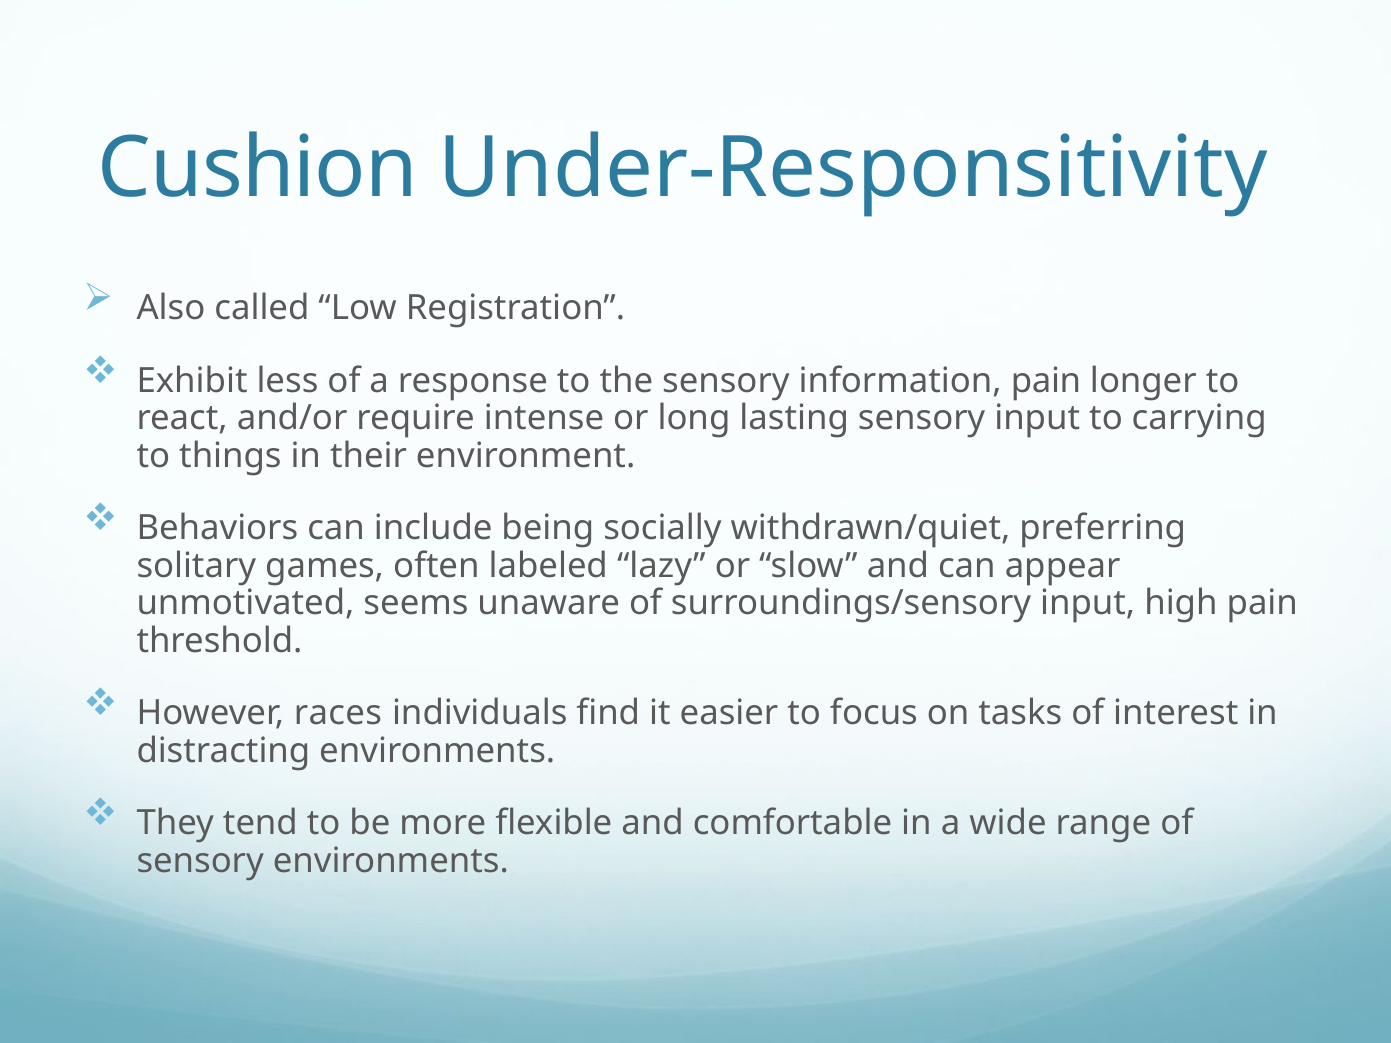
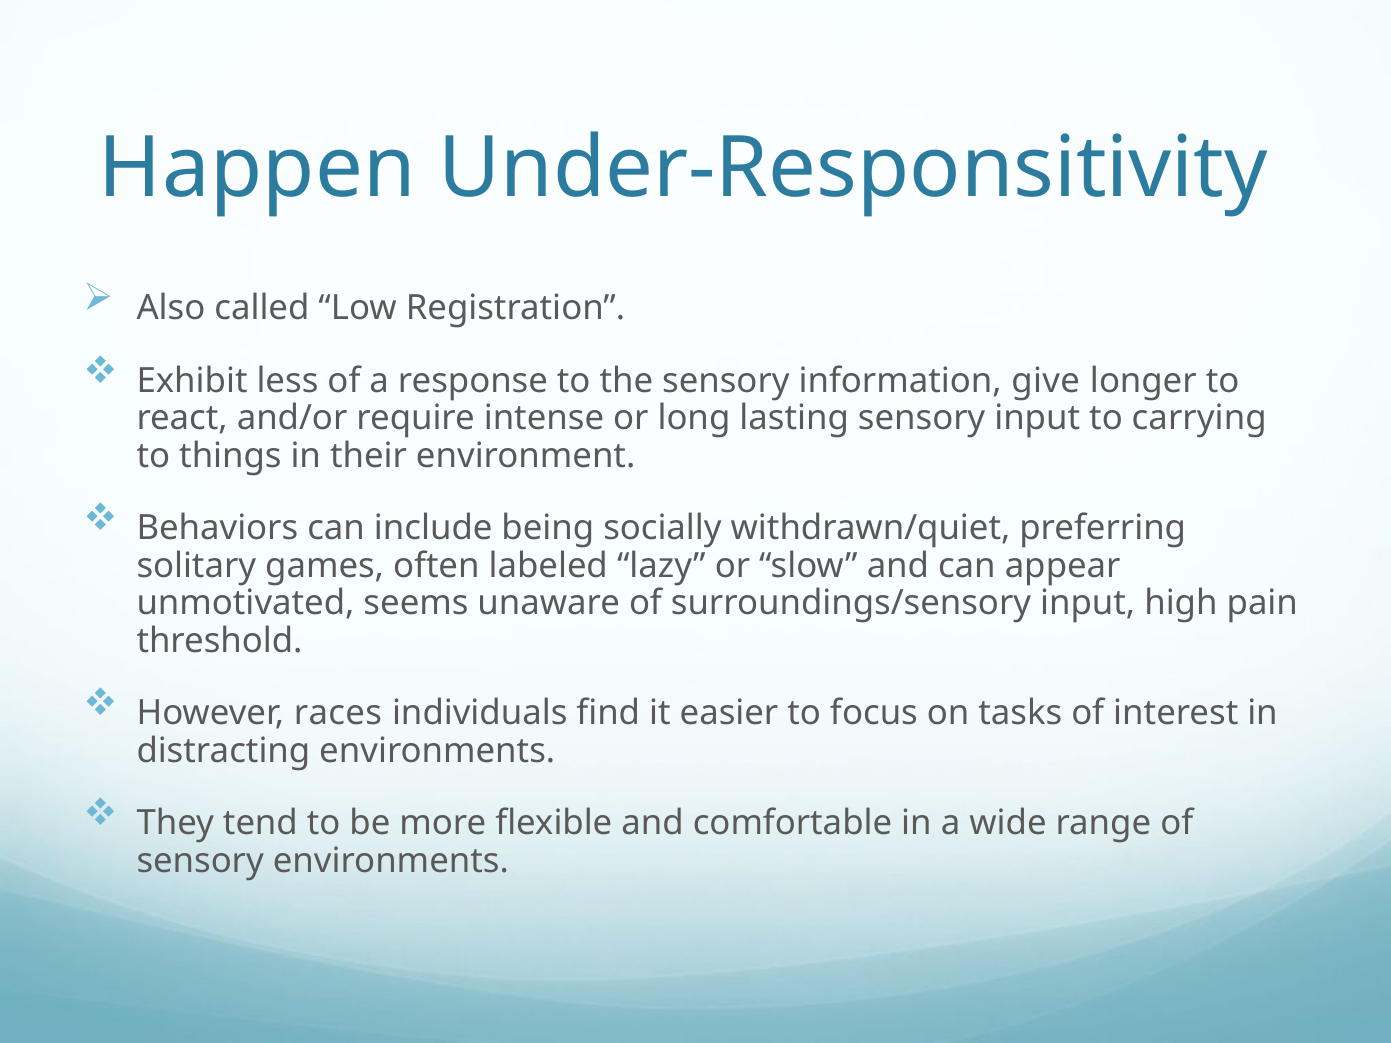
Cushion: Cushion -> Happen
information pain: pain -> give
